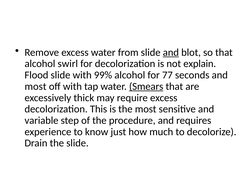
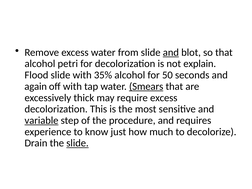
swirl: swirl -> petri
99%: 99% -> 35%
77: 77 -> 50
most at (36, 86): most -> again
variable underline: none -> present
slide at (77, 143) underline: none -> present
